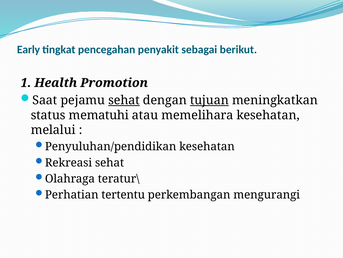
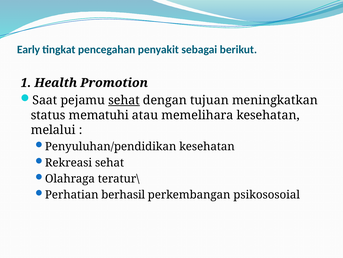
tujuan underline: present -> none
tertentu: tertentu -> berhasil
mengurangi: mengurangi -> psikososoial
